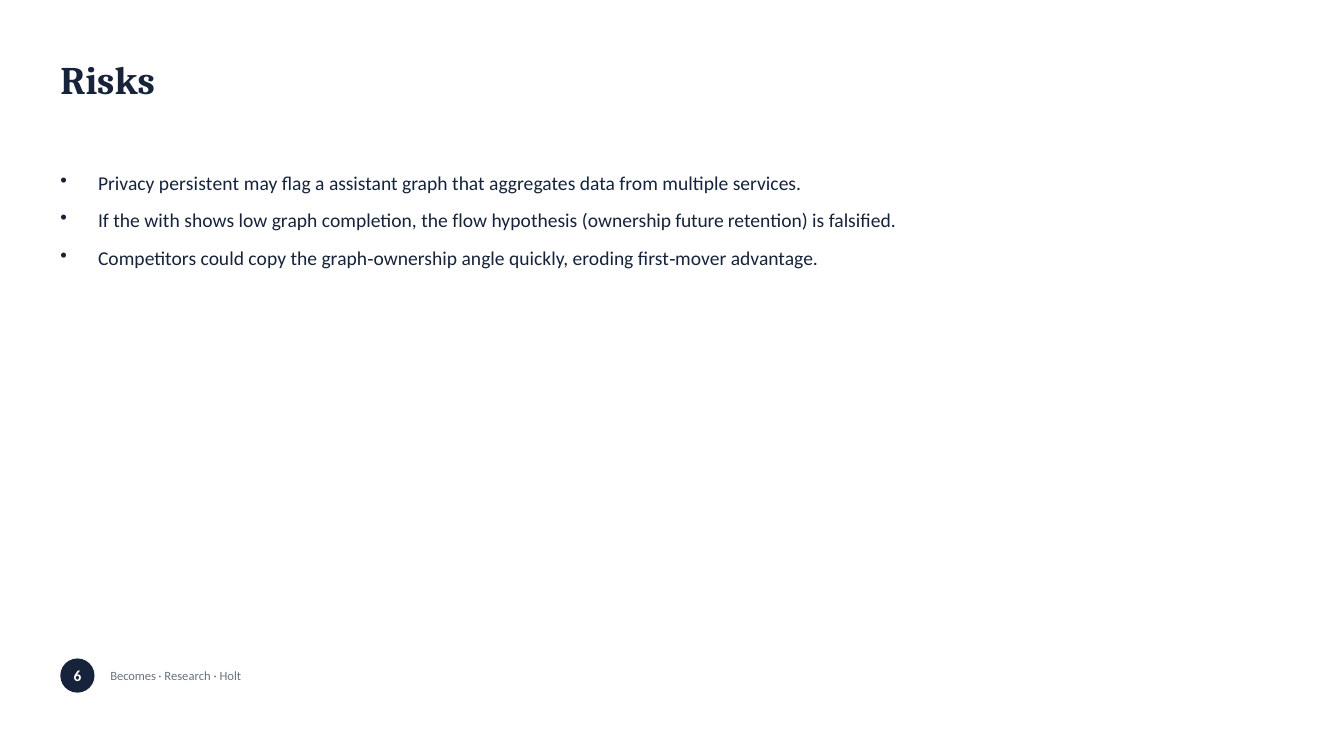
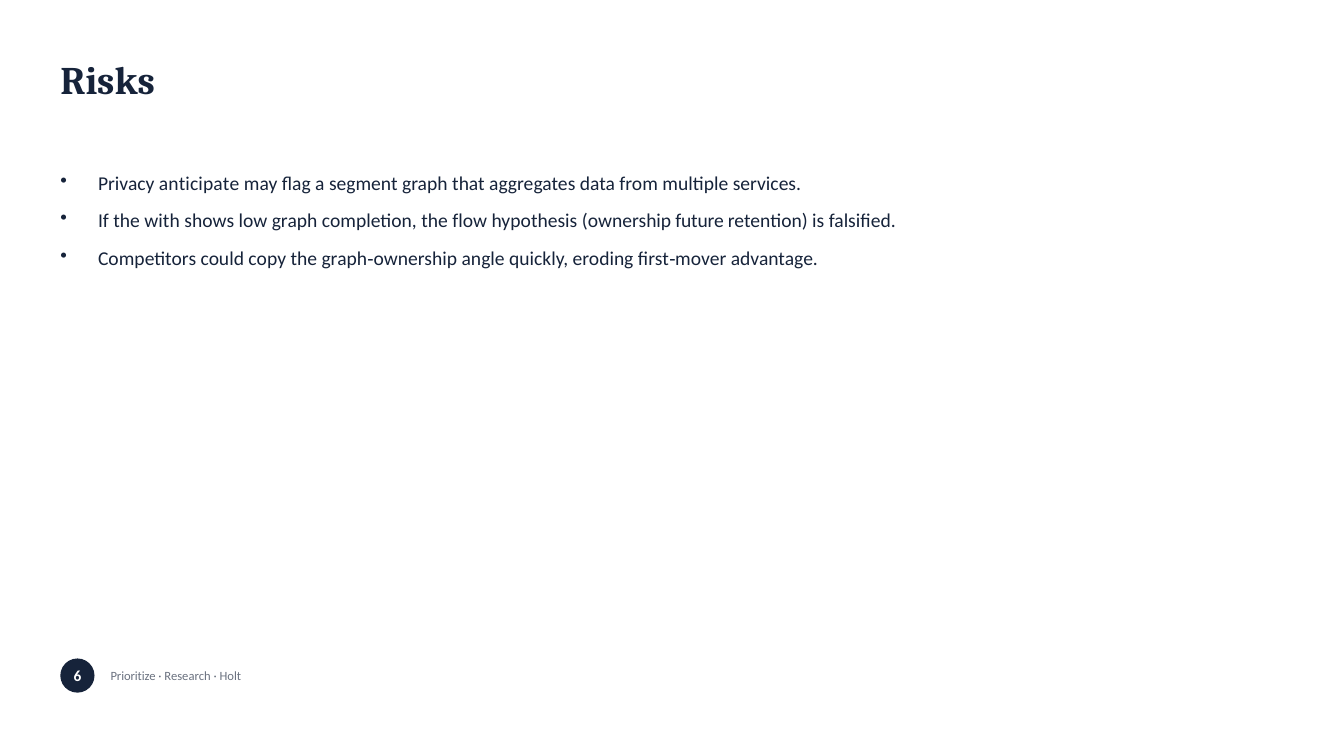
persistent: persistent -> anticipate
assistant: assistant -> segment
Becomes: Becomes -> Prioritize
